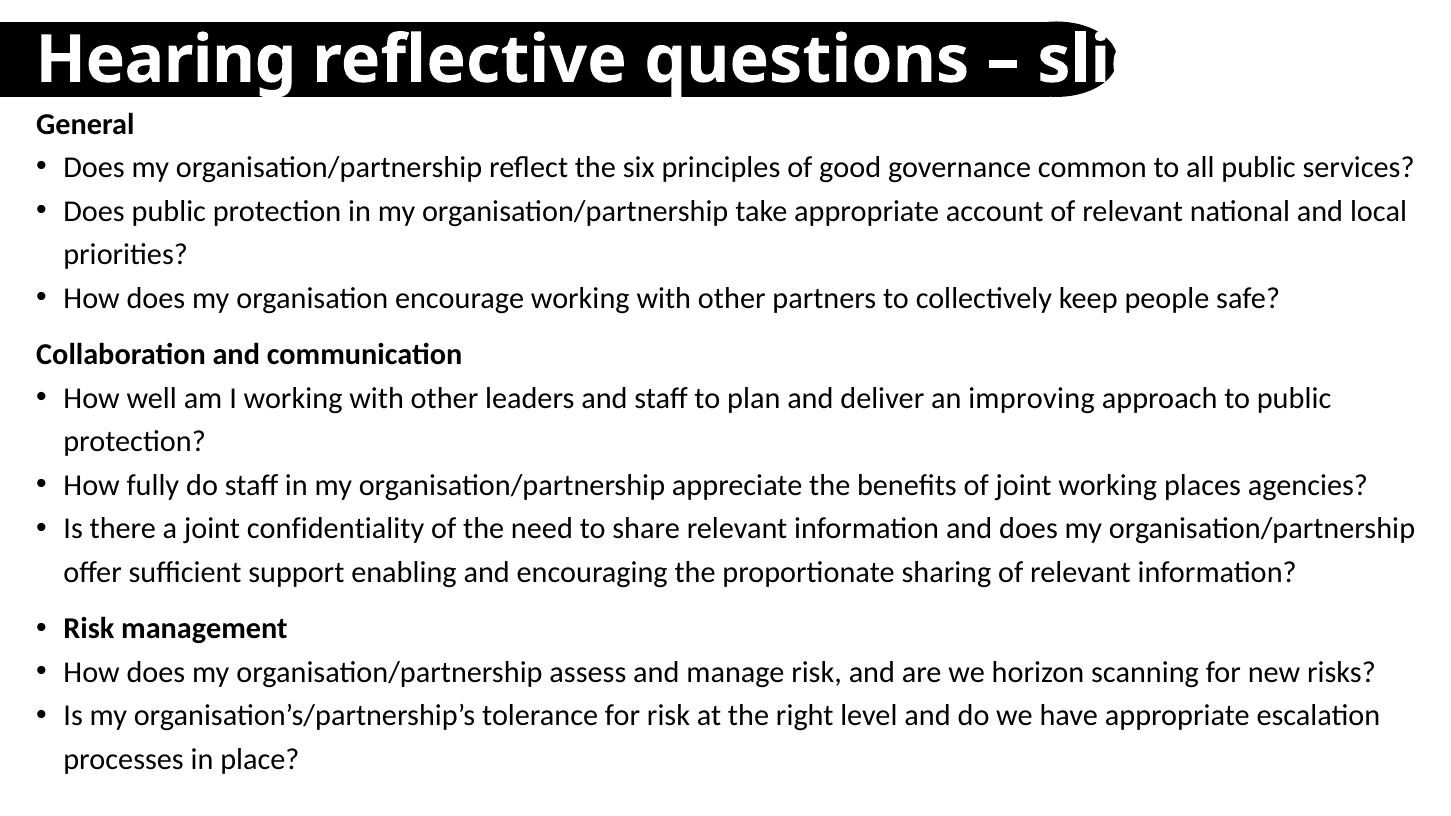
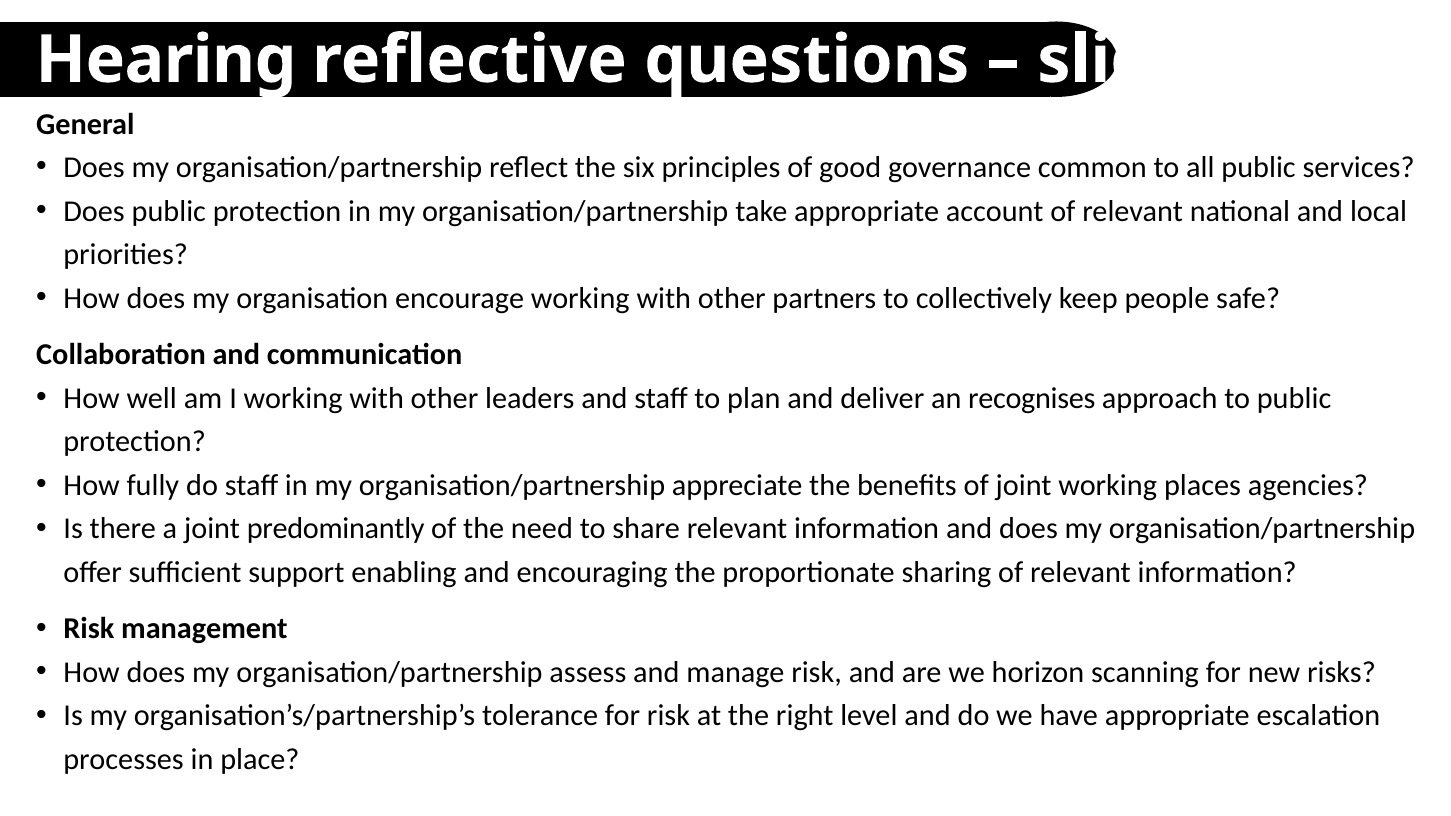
improving: improving -> recognises
confidentiality: confidentiality -> predominantly
